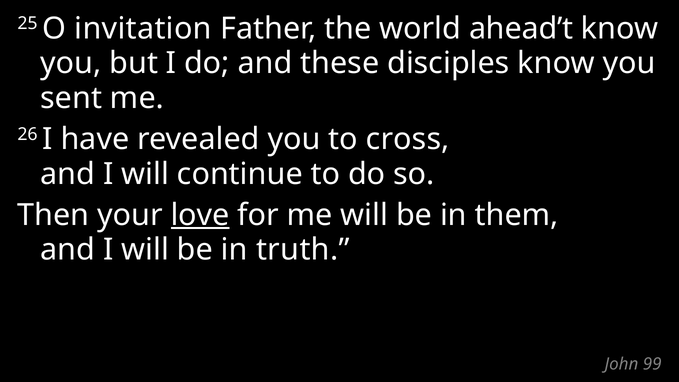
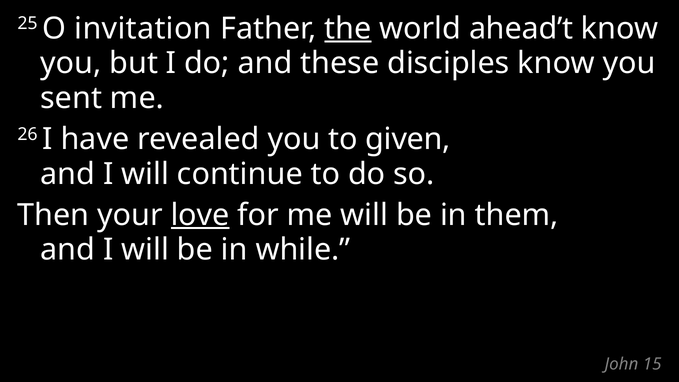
the underline: none -> present
cross: cross -> given
truth: truth -> while
99: 99 -> 15
